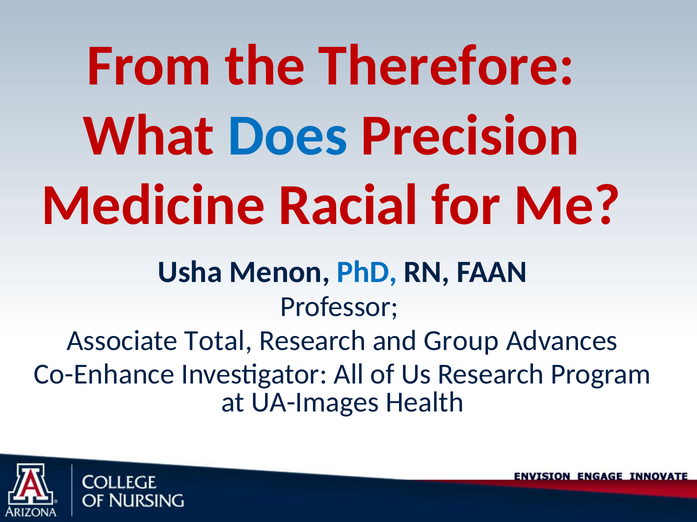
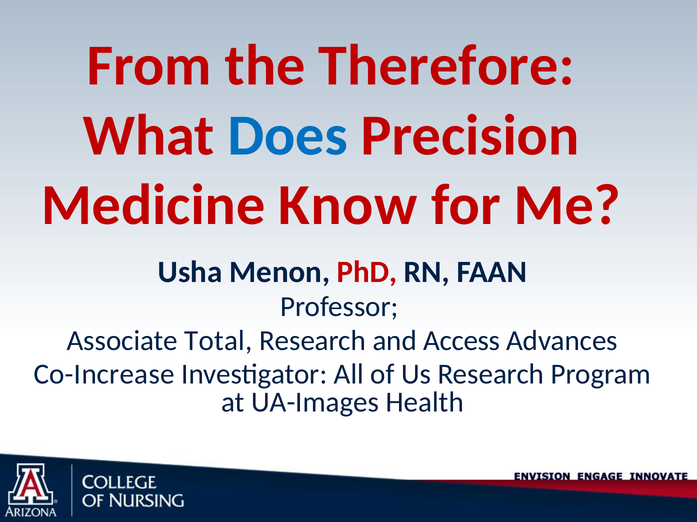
Racial: Racial -> Know
PhD colour: blue -> red
Group: Group -> Access
Co-Enhance: Co-Enhance -> Co-Increase
